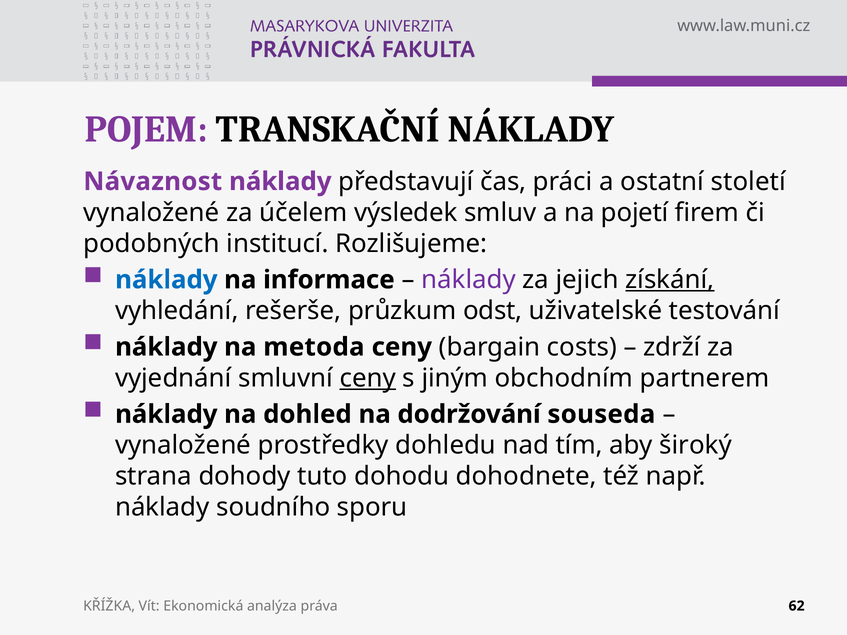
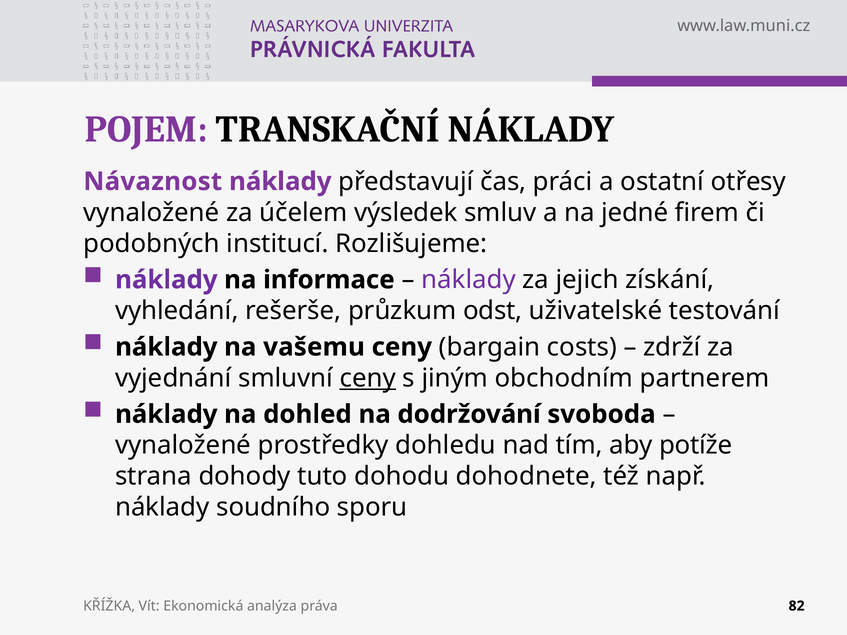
století: století -> otřesy
pojetí: pojetí -> jedné
náklady at (166, 280) colour: blue -> purple
získání underline: present -> none
metoda: metoda -> vašemu
souseda: souseda -> svoboda
široký: široký -> potíže
62: 62 -> 82
